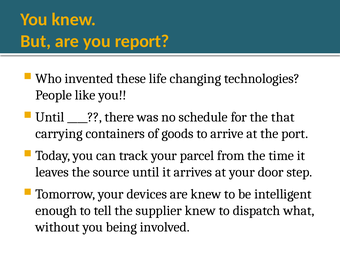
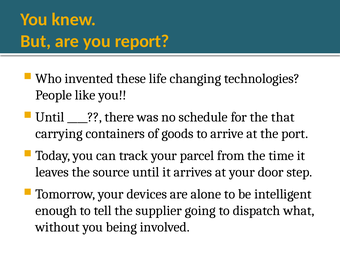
are knew: knew -> alone
supplier knew: knew -> going
